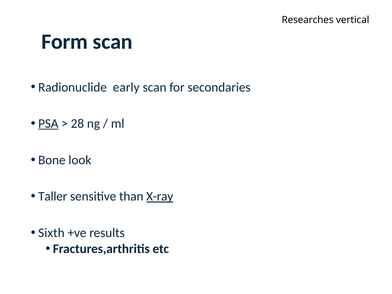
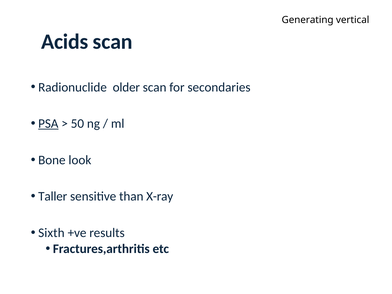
Researches: Researches -> Generating
Form: Form -> Acids
early: early -> older
28: 28 -> 50
X-ray underline: present -> none
